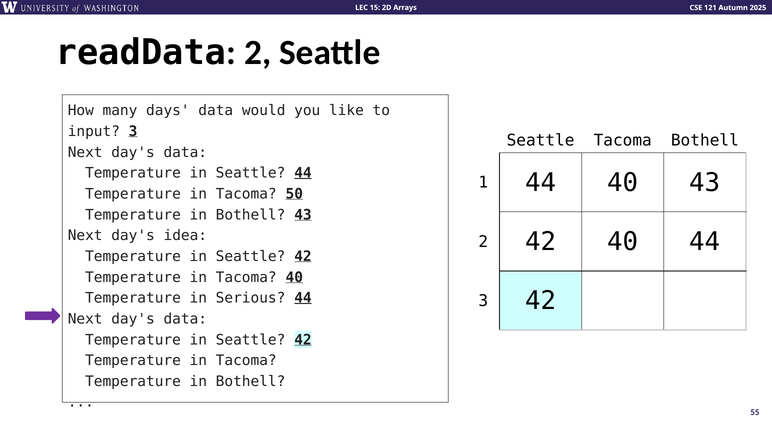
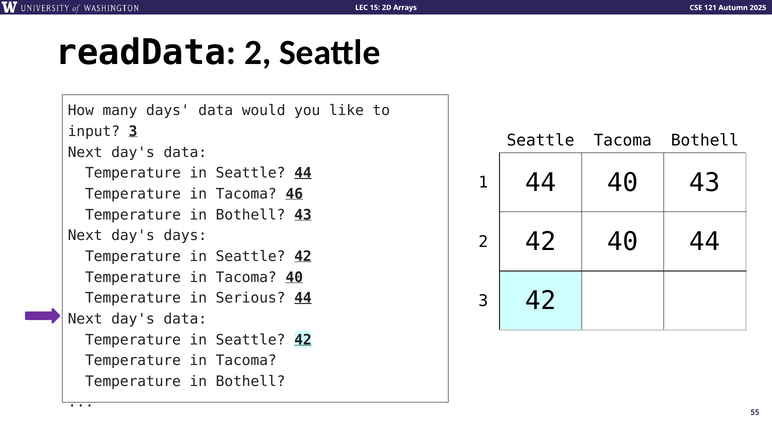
50: 50 -> 46
day's idea: idea -> days
